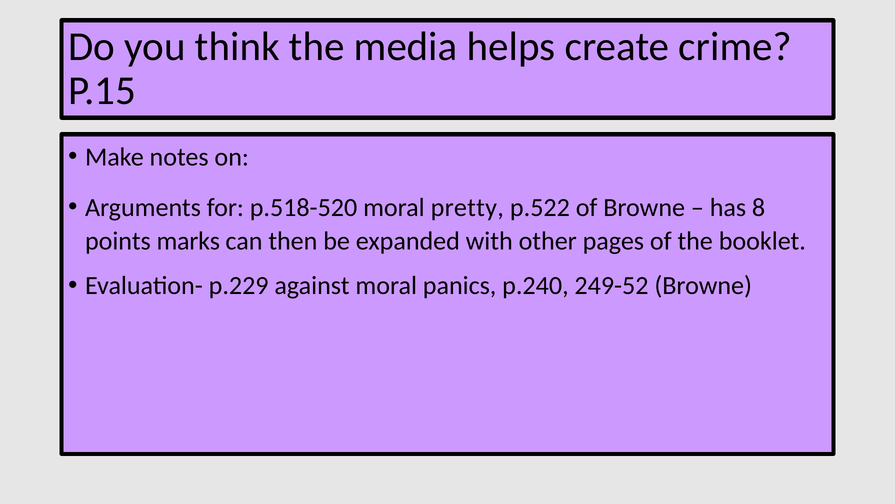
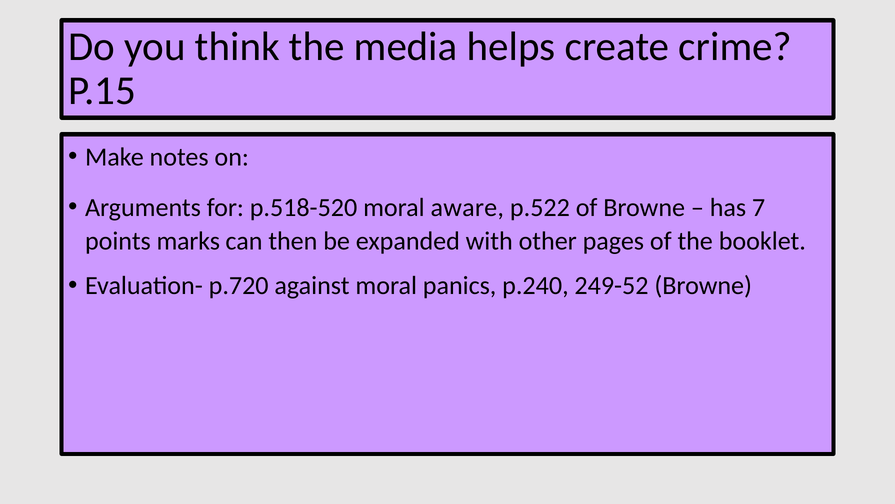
pretty: pretty -> aware
8: 8 -> 7
p.229: p.229 -> p.720
